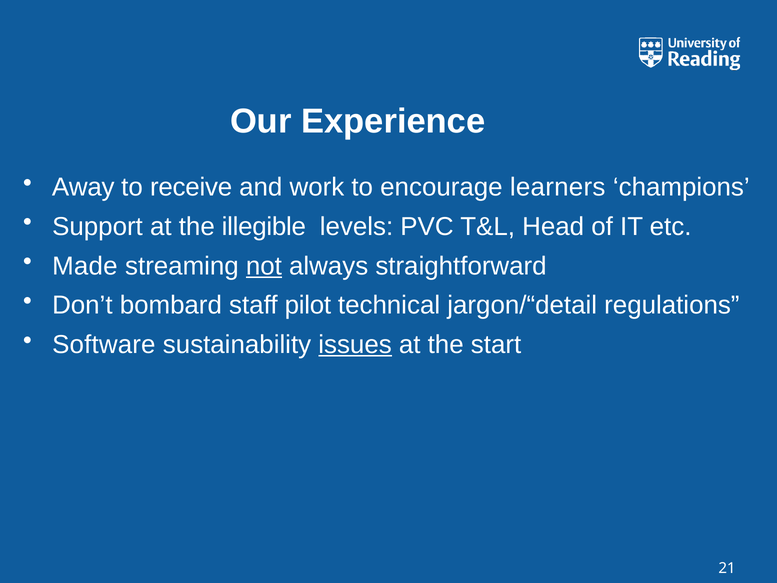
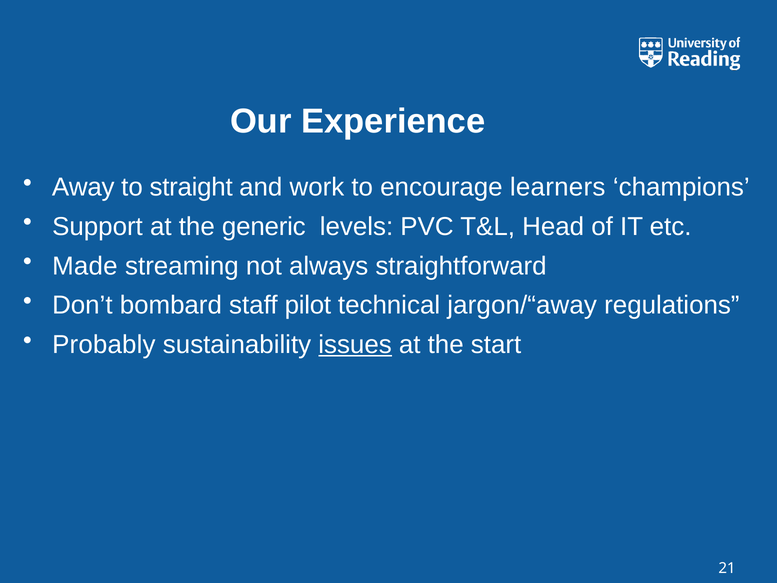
receive: receive -> straight
illegible: illegible -> generic
not underline: present -> none
jargon/“detail: jargon/“detail -> jargon/“away
Software: Software -> Probably
